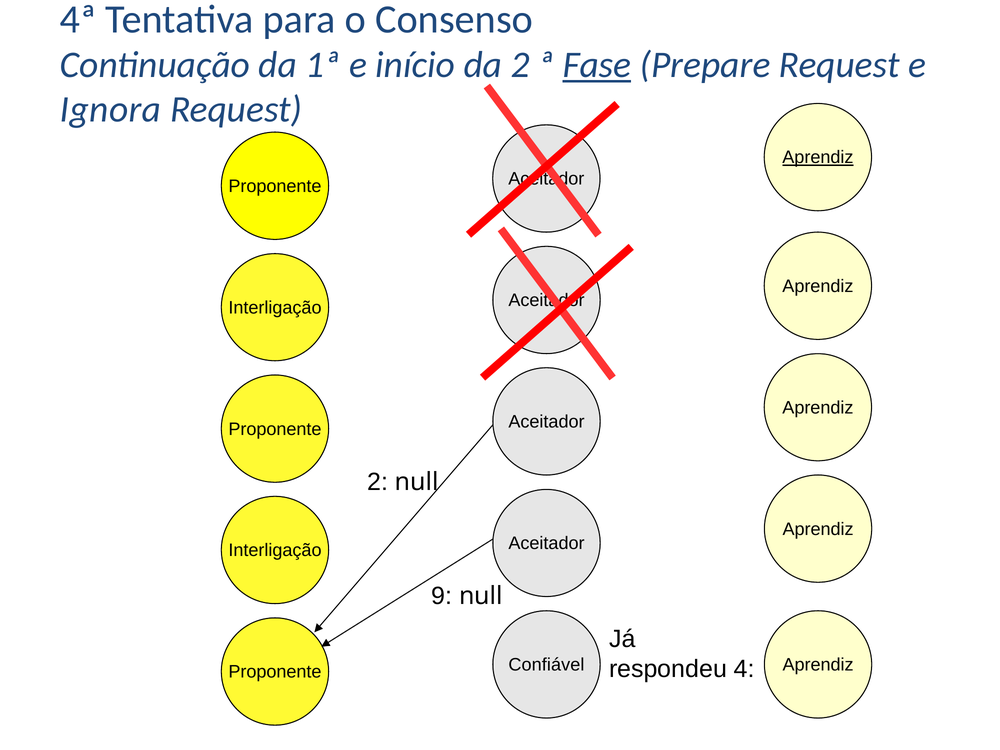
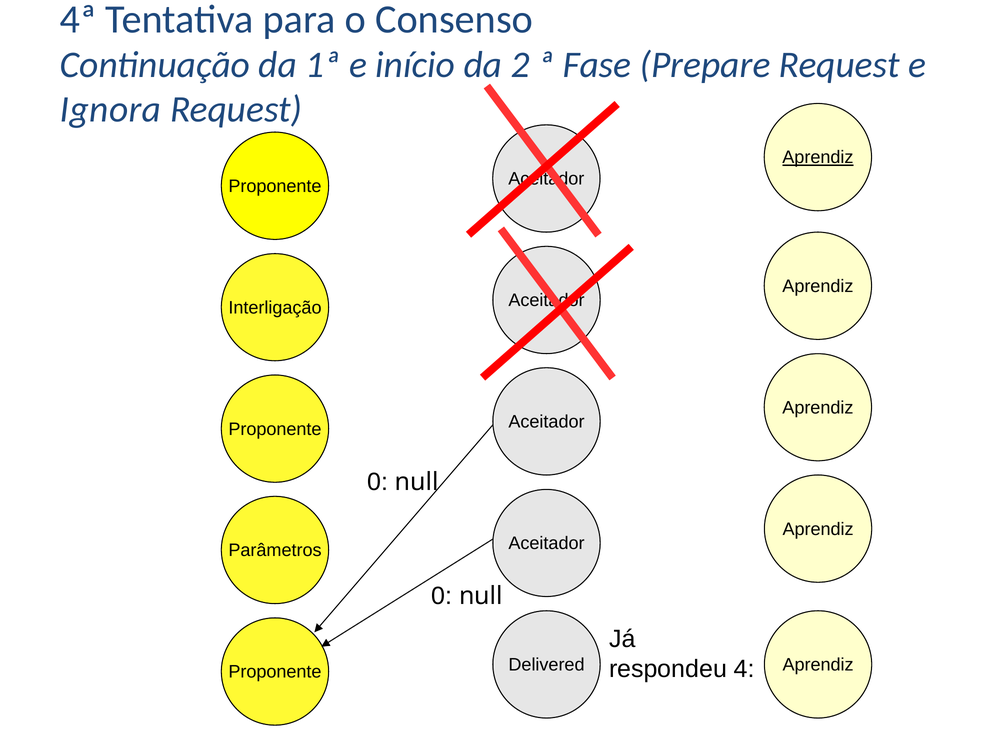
Fase underline: present -> none
2 at (378, 482): 2 -> 0
Interligação at (275, 550): Interligação -> Parâmetros
9 at (442, 596): 9 -> 0
Confiável: Confiável -> Delivered
